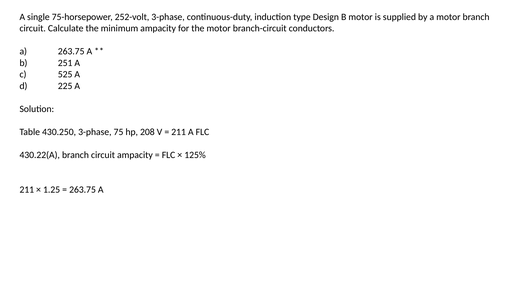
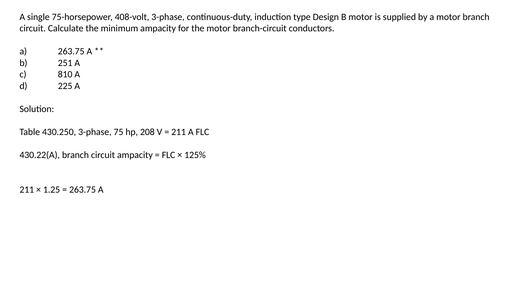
252-volt: 252-volt -> 408-volt
525: 525 -> 810
